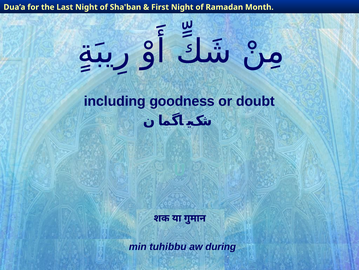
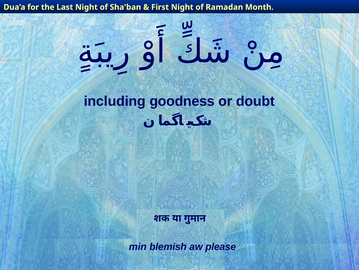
tuhibbu: tuhibbu -> blemish
during: during -> please
